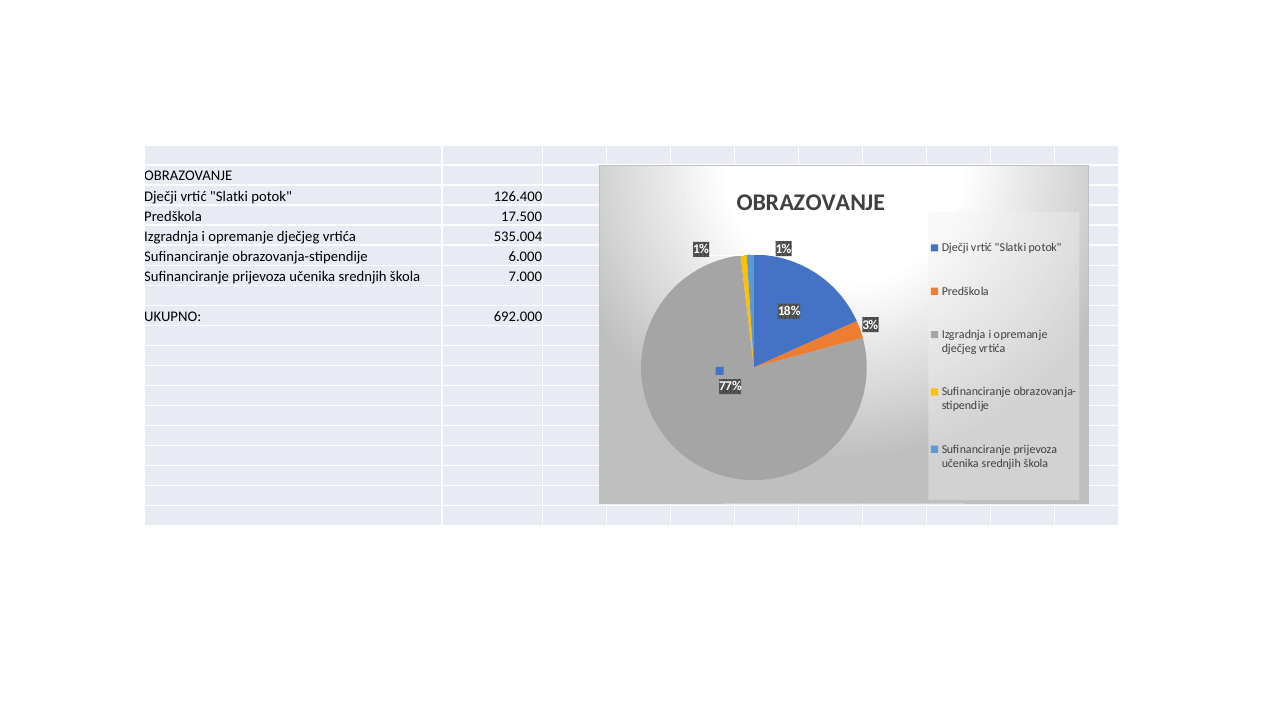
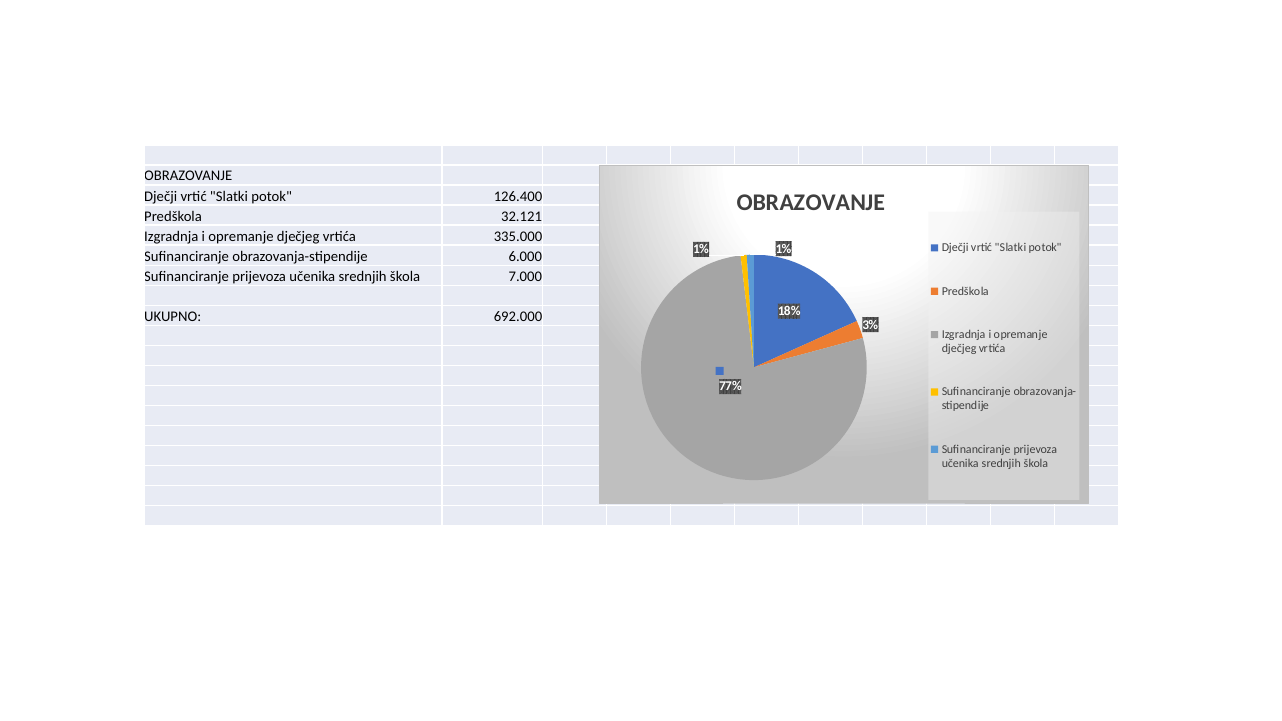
17.500: 17.500 -> 32.121
535.004: 535.004 -> 335.000
